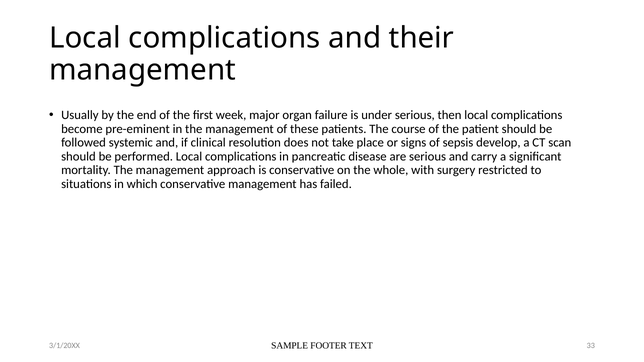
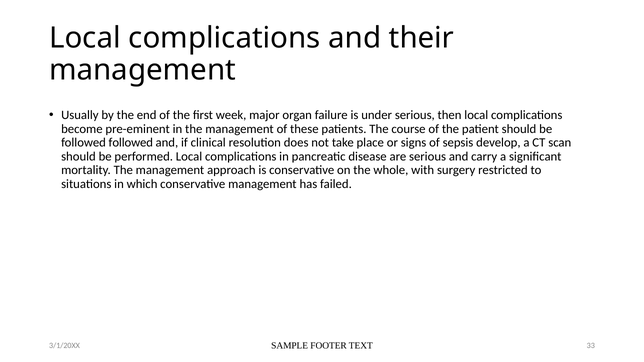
followed systemic: systemic -> followed
